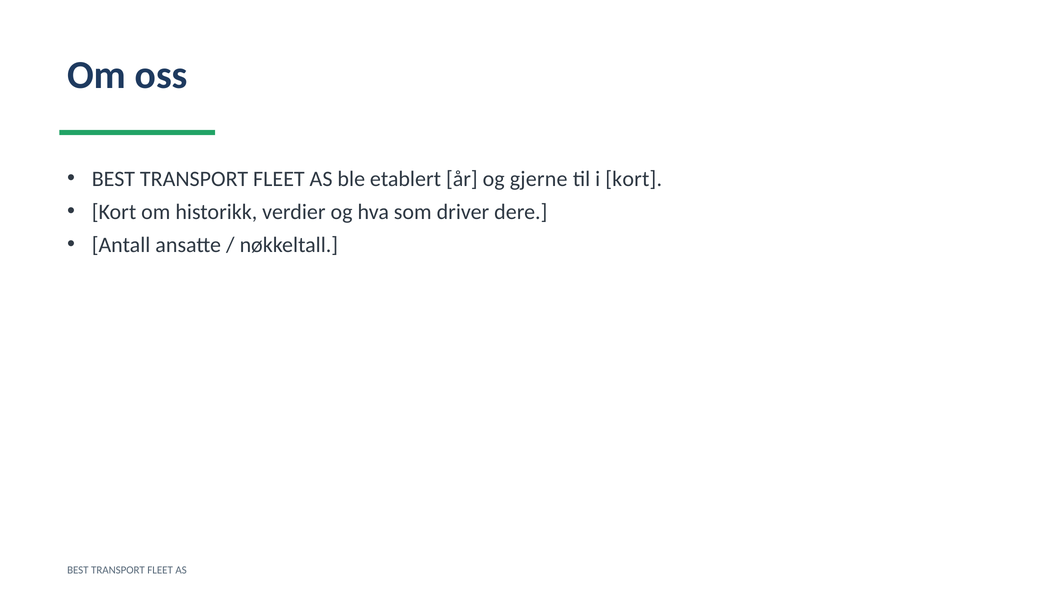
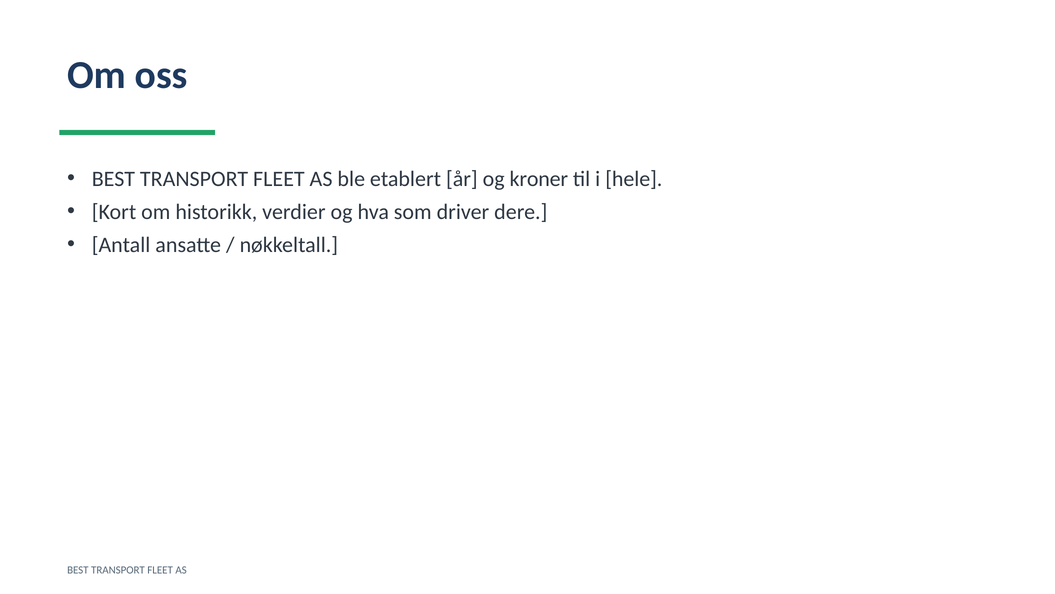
gjerne: gjerne -> kroner
i kort: kort -> hele
